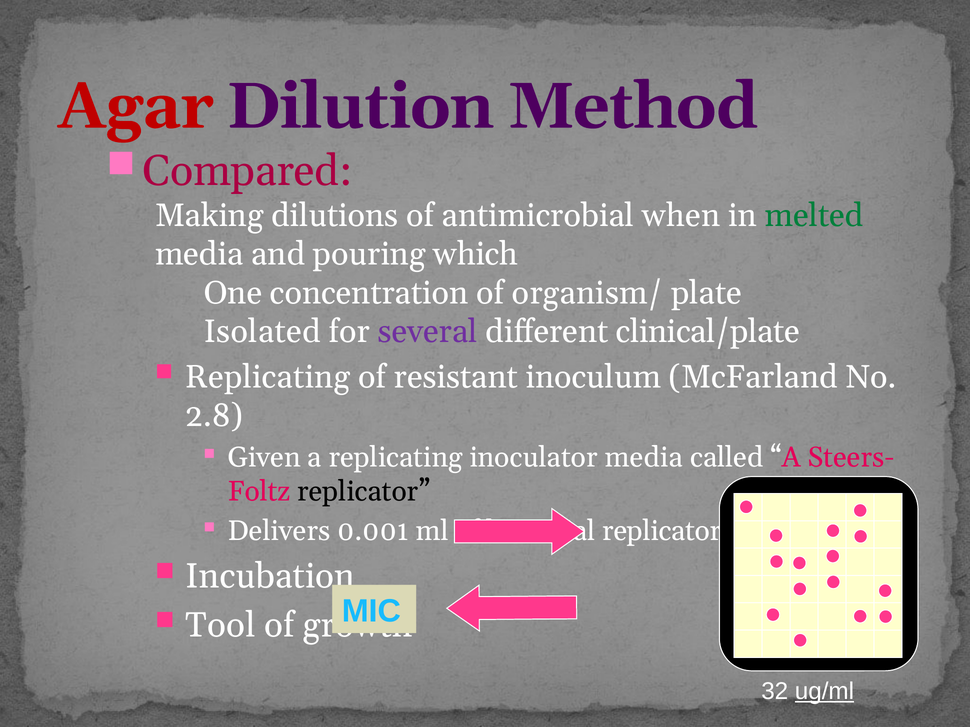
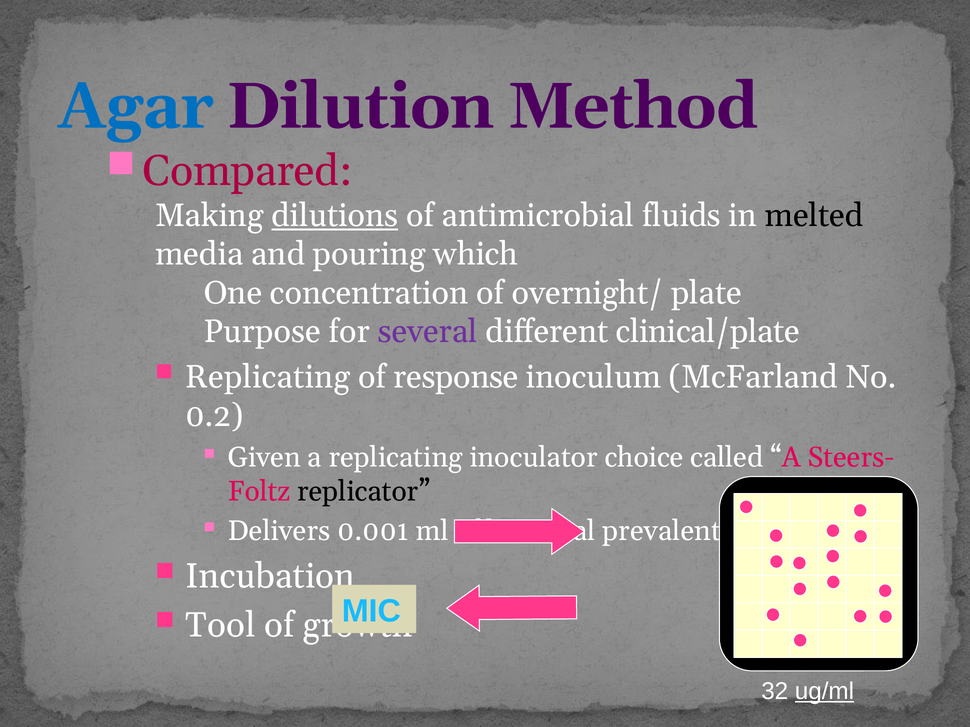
Agar colour: red -> blue
dilutions underline: none -> present
when: when -> fluids
melted colour: green -> black
organism/: organism/ -> overnight/
Isolated: Isolated -> Purpose
resistant: resistant -> response
2.8: 2.8 -> 0.2
inoculator media: media -> choice
replicator at (662, 531): replicator -> prevalent
